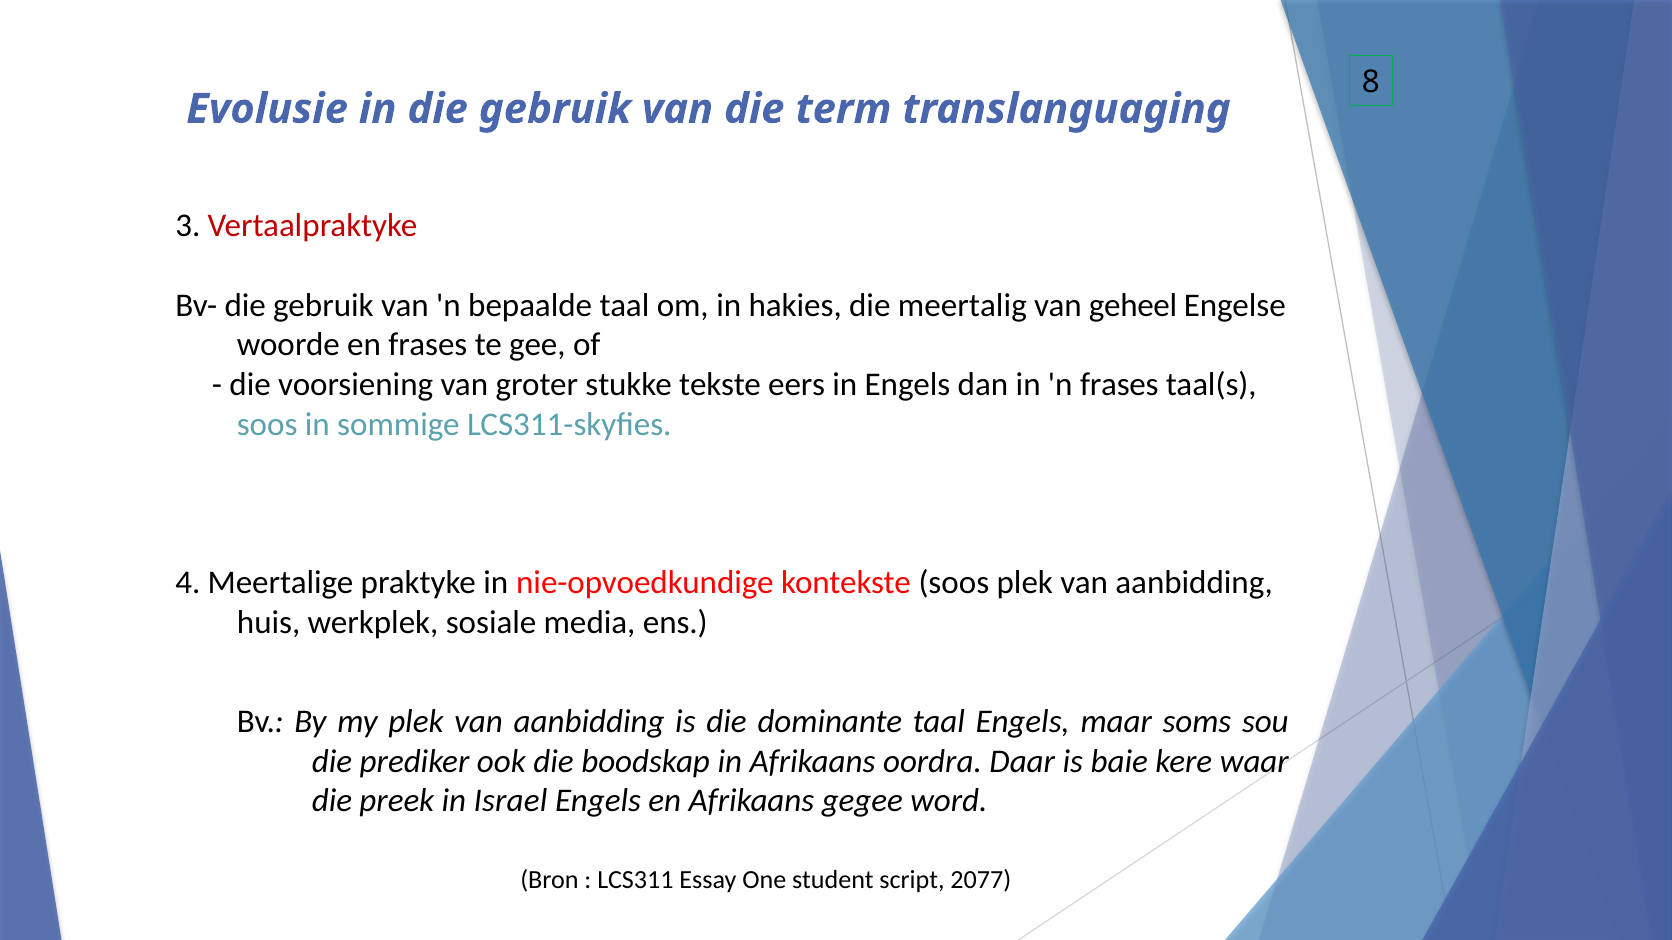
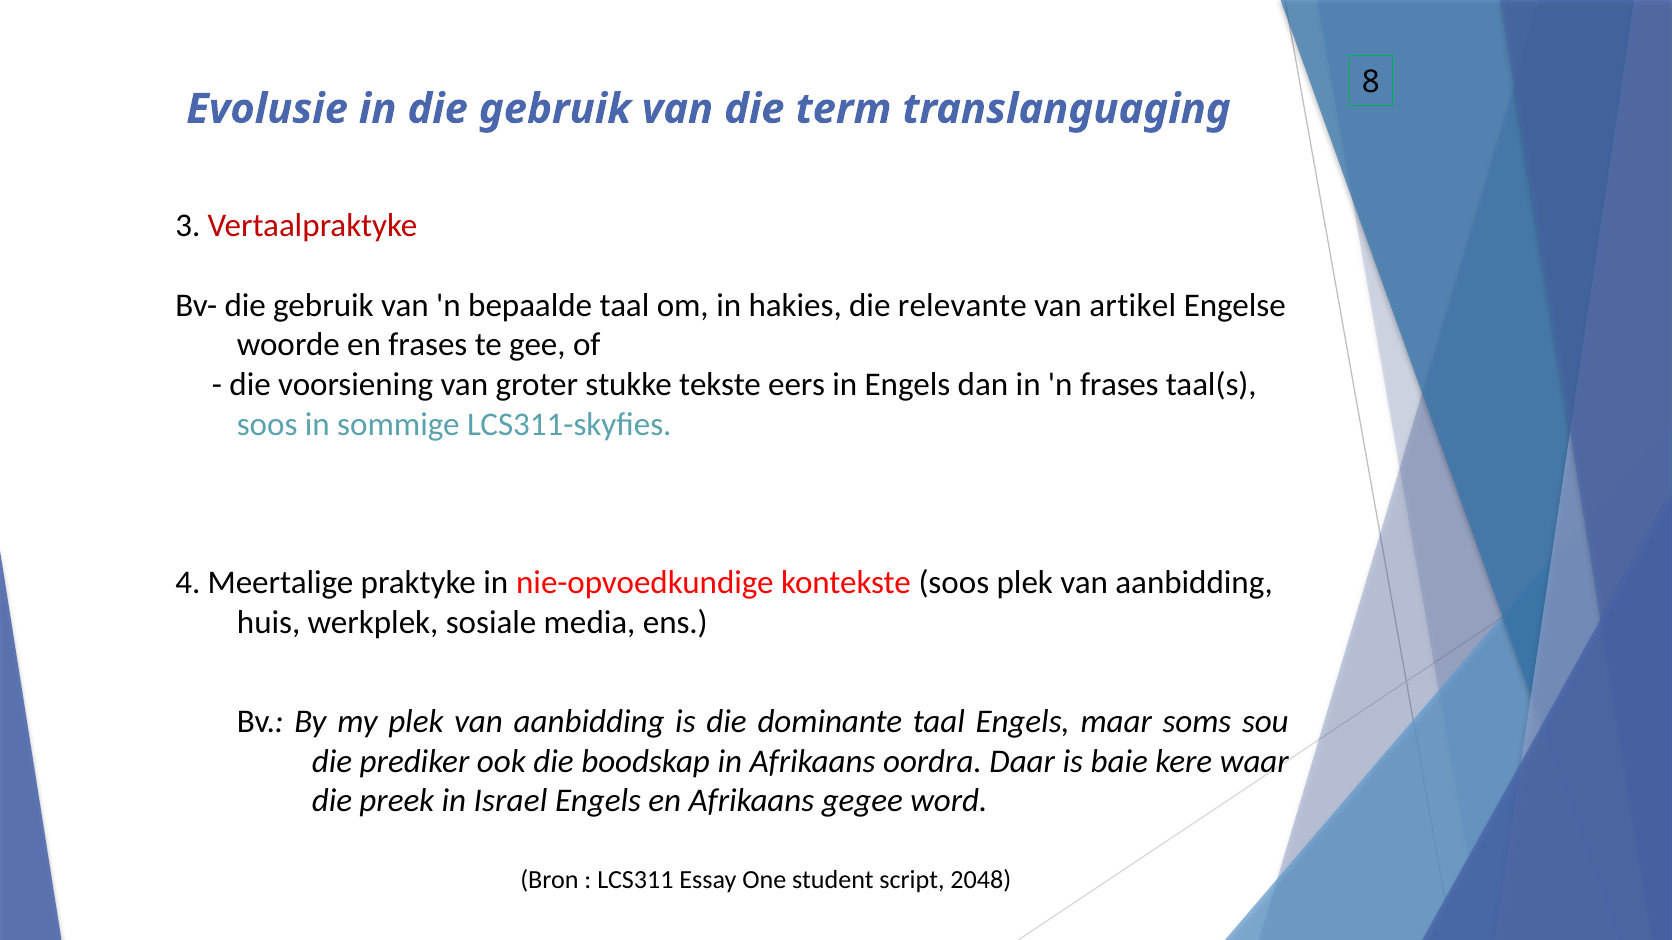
meertalig: meertalig -> relevante
geheel: geheel -> artikel
2077: 2077 -> 2048
